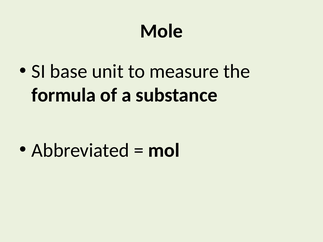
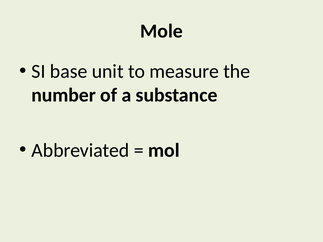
formula: formula -> number
